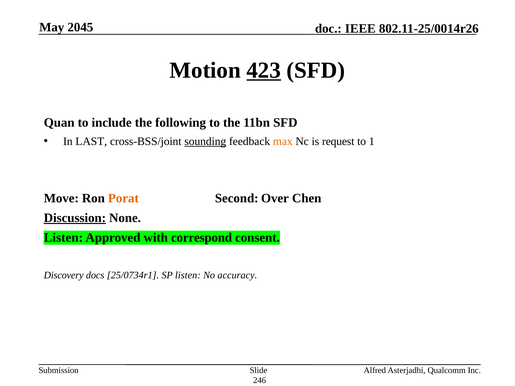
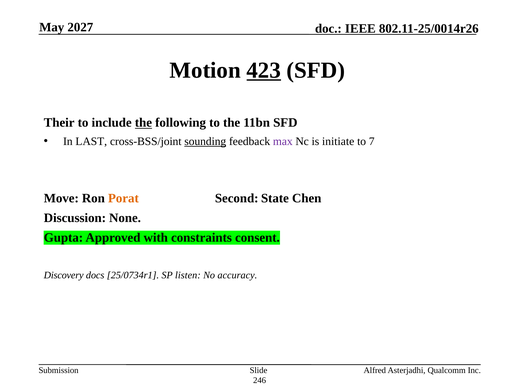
2045: 2045 -> 2027
Quan: Quan -> Their
the at (143, 123) underline: none -> present
max colour: orange -> purple
request: request -> initiate
1: 1 -> 7
Over: Over -> State
Discussion underline: present -> none
Listen at (63, 238): Listen -> Gupta
correspond: correspond -> constraints
